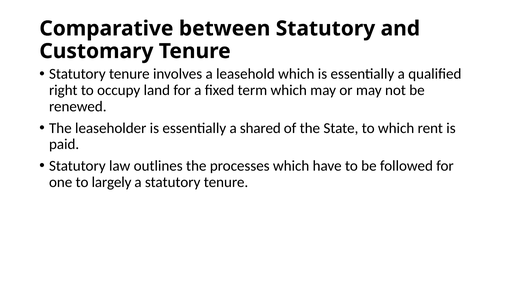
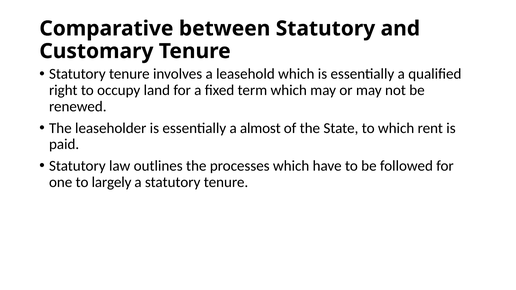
shared: shared -> almost
